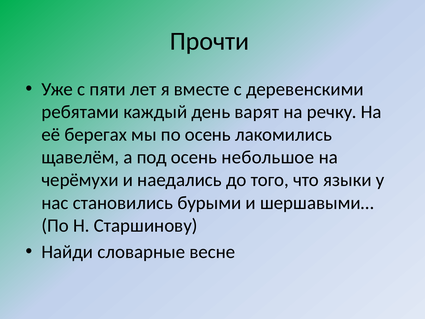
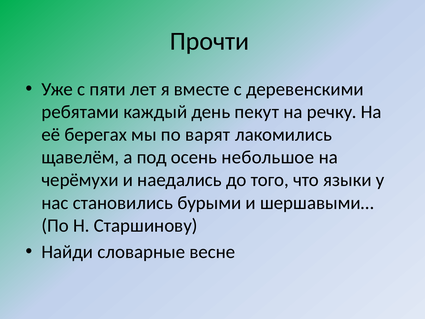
варят: варят -> пекут
по осень: осень -> варят
